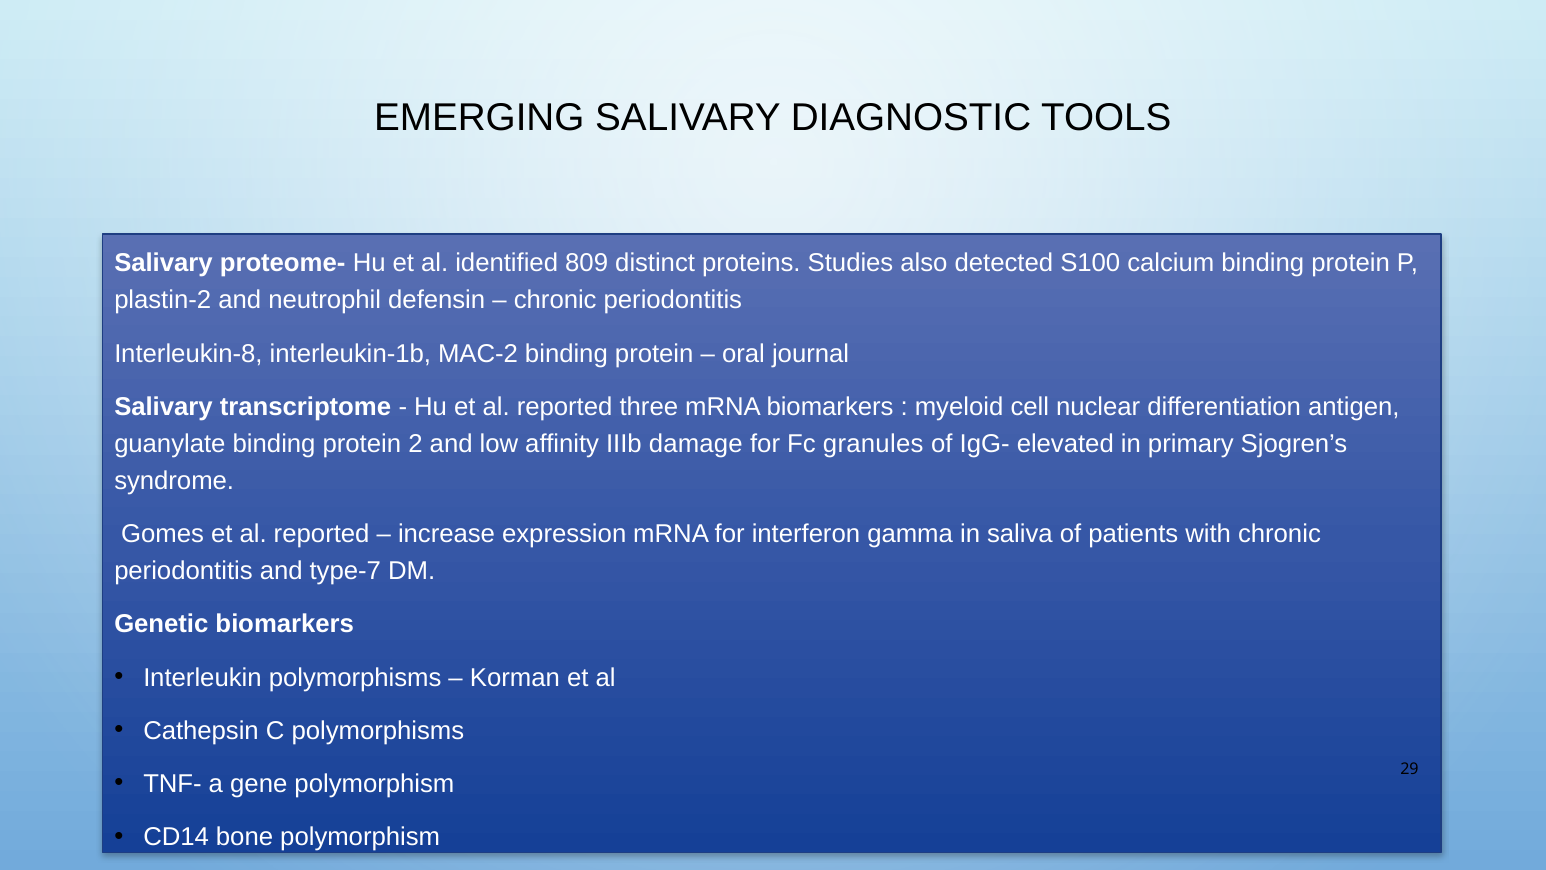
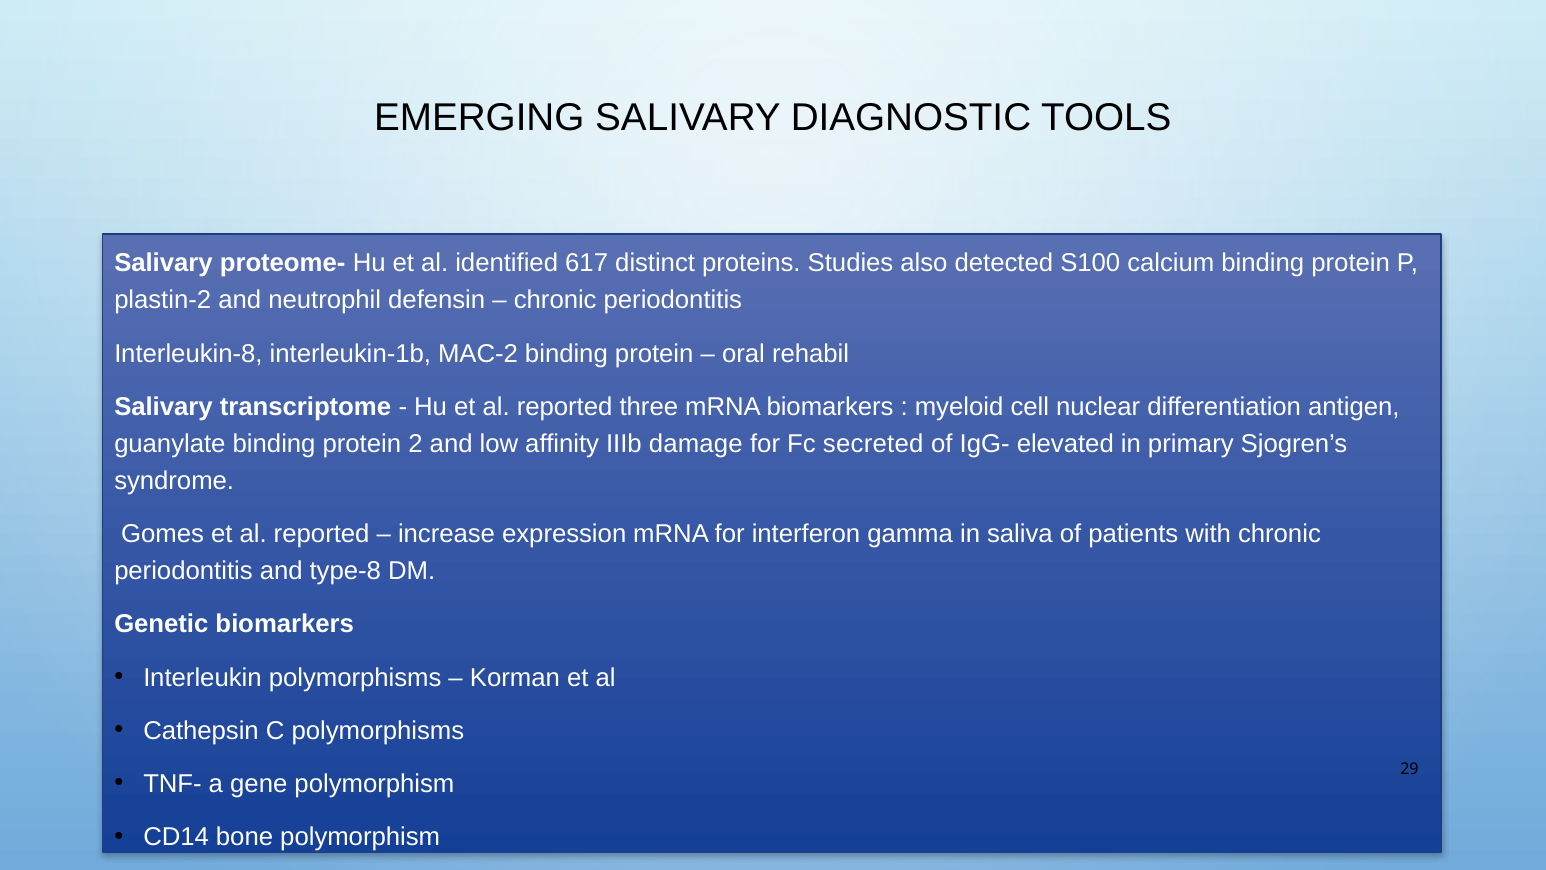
809: 809 -> 617
journal: journal -> rehabil
granules: granules -> secreted
type-7: type-7 -> type-8
